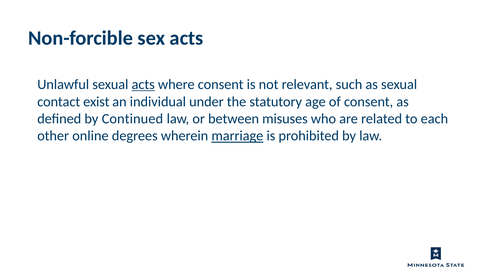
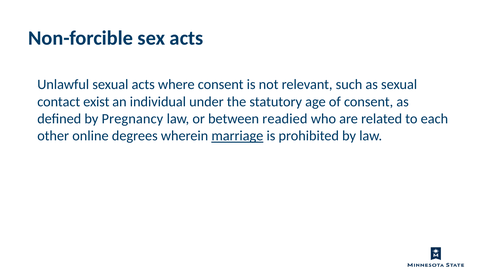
acts at (143, 85) underline: present -> none
Continued: Continued -> Pregnancy
misuses: misuses -> readied
